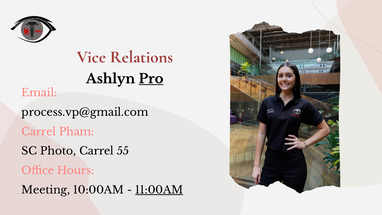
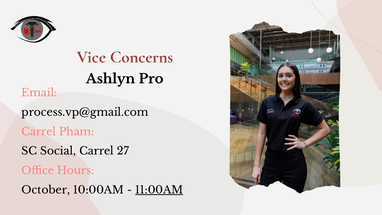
Relations: Relations -> Concerns
Pro underline: present -> none
Photo: Photo -> Social
55: 55 -> 27
Meeting: Meeting -> October
